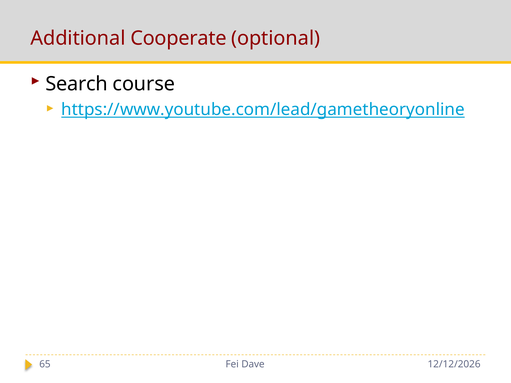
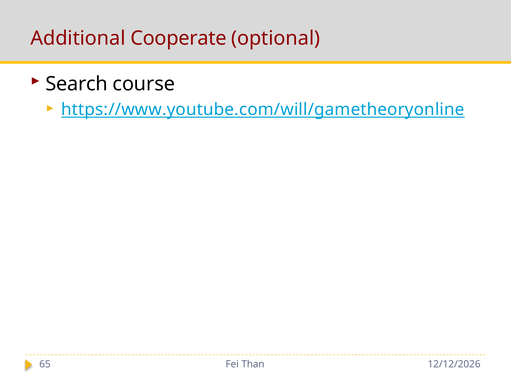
https://www.youtube.com/lead/gametheoryonline: https://www.youtube.com/lead/gametheoryonline -> https://www.youtube.com/will/gametheoryonline
Dave: Dave -> Than
